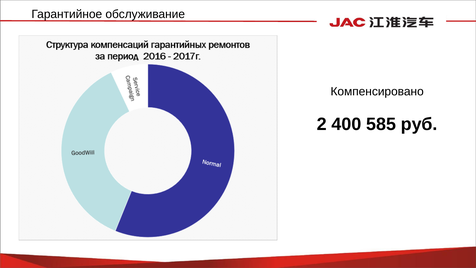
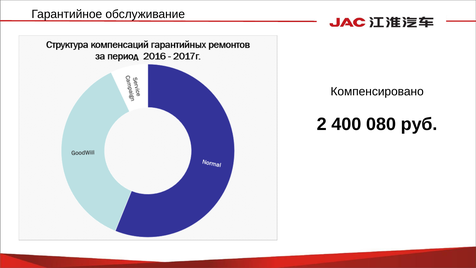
585: 585 -> 080
